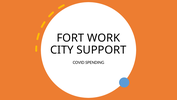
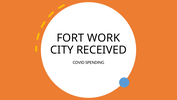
SUPPORT: SUPPORT -> RECEIVED
